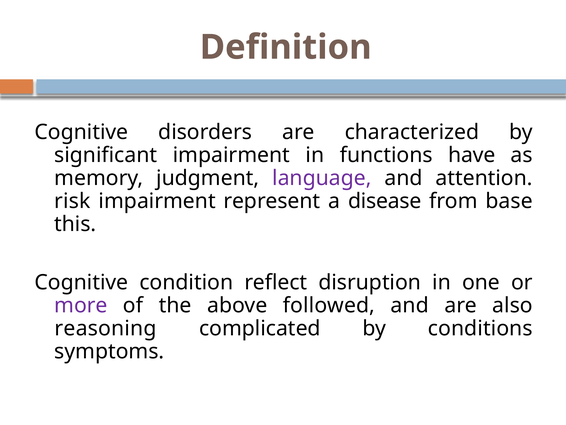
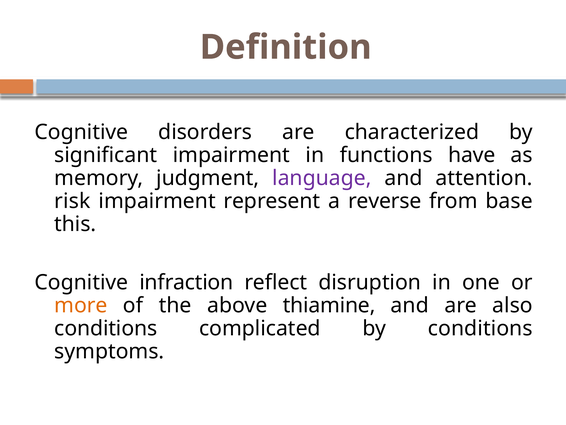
disease: disease -> reverse
condition: condition -> infraction
more colour: purple -> orange
followed: followed -> thiamine
reasoning at (106, 328): reasoning -> conditions
